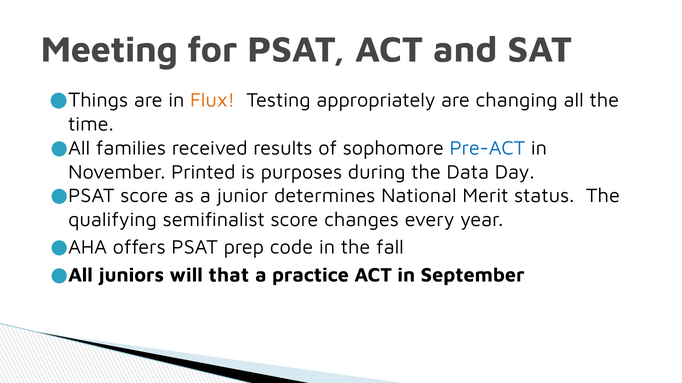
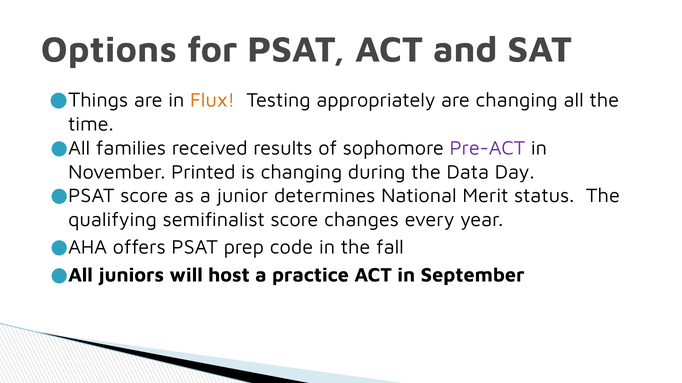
Meeting: Meeting -> Options
Pre-ACT colour: blue -> purple
is purposes: purposes -> changing
that: that -> host
